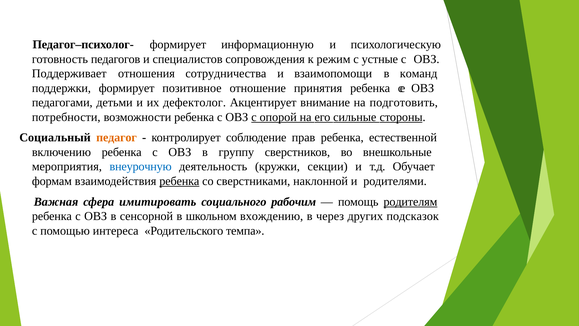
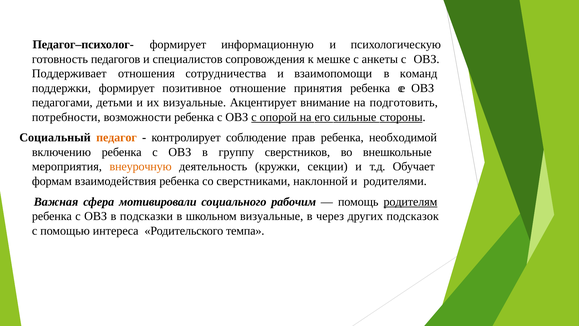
режим: режим -> мешке
устные: устные -> анкеты
их дефектолог: дефектолог -> визуальные
естественной: естественной -> необходимой
внеурочную colour: blue -> orange
ребенка at (179, 181) underline: present -> none
имитировать: имитировать -> мотивировали
сенсорной: сенсорной -> подсказки
школьном вхождению: вхождению -> визуальные
